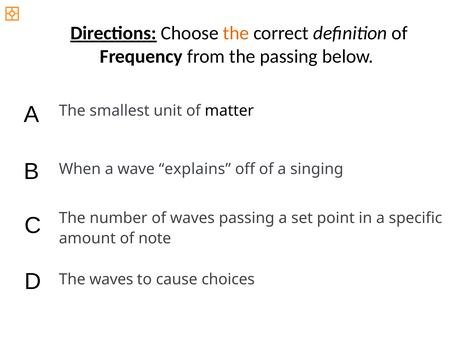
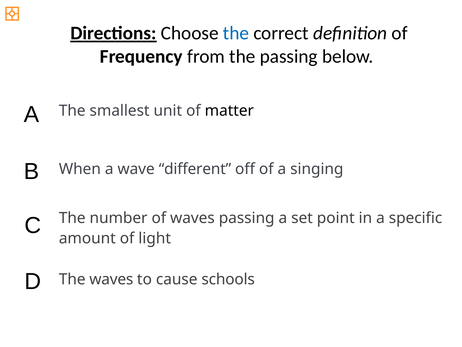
the at (236, 33) colour: orange -> blue
explains: explains -> different
note: note -> light
choices: choices -> schools
